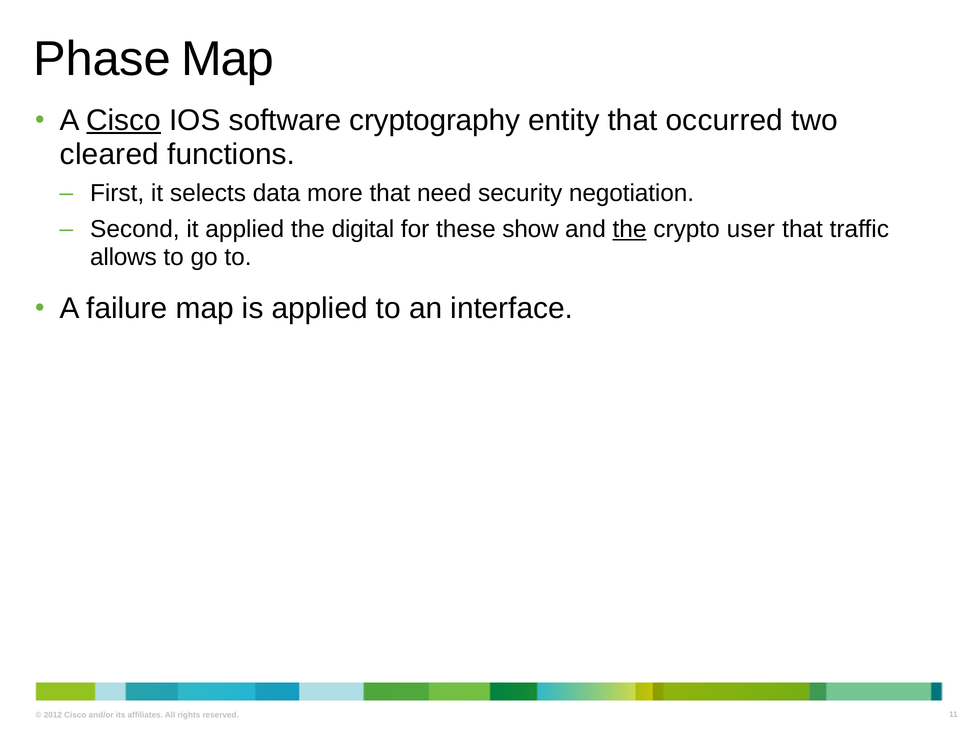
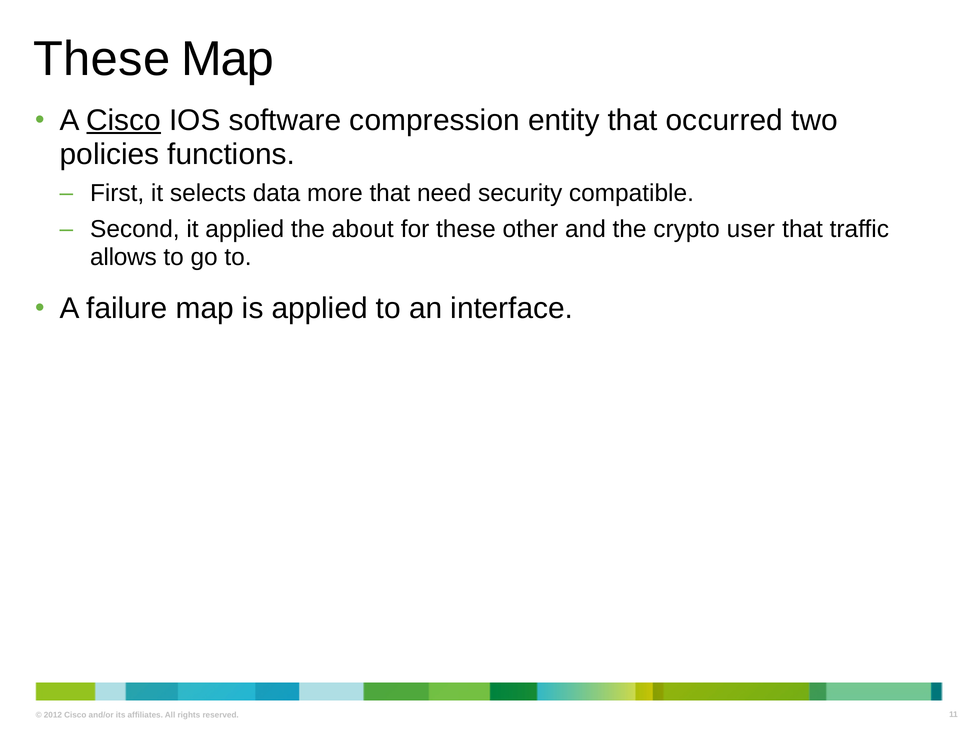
Phase at (102, 59): Phase -> These
cryptography: cryptography -> compression
cleared: cleared -> policies
negotiation: negotiation -> compatible
digital: digital -> about
show: show -> other
the at (630, 229) underline: present -> none
